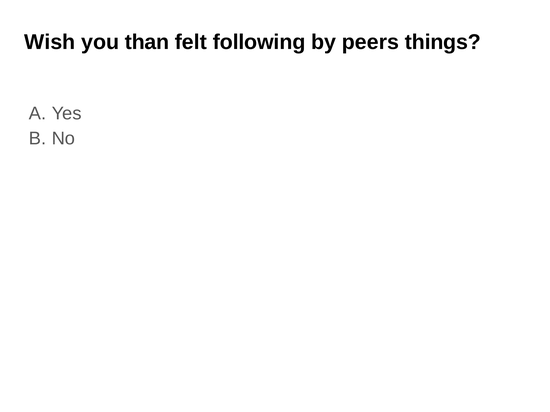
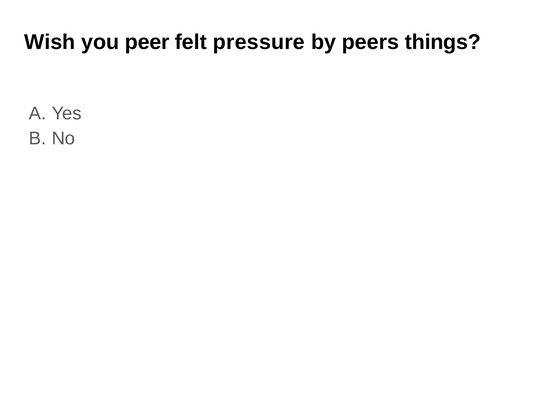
than: than -> peer
following: following -> pressure
